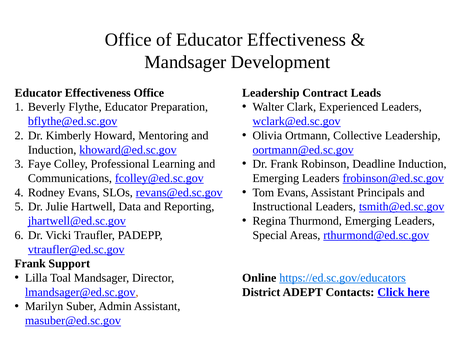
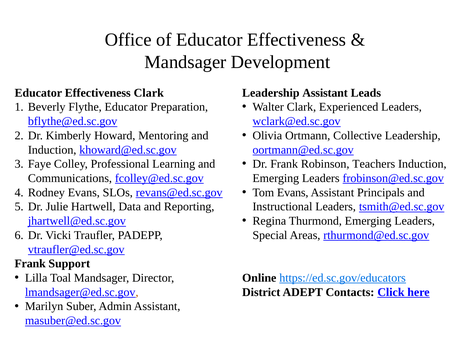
Effectiveness Office: Office -> Clark
Leadership Contract: Contract -> Assistant
Deadline: Deadline -> Teachers
